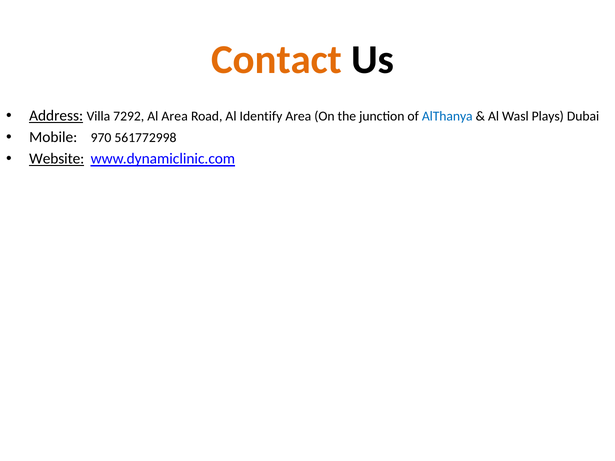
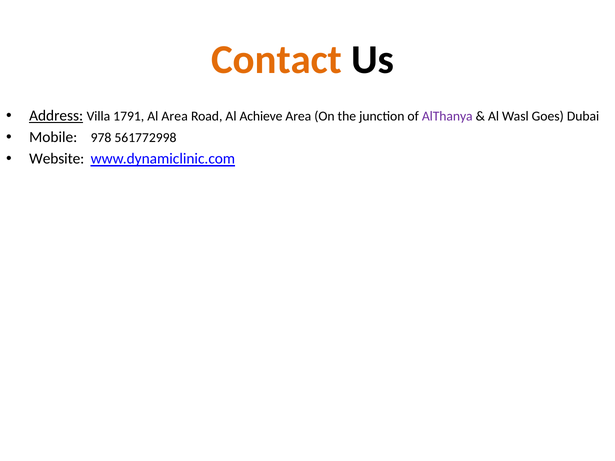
7292: 7292 -> 1791
Identify: Identify -> Achieve
AlThanya colour: blue -> purple
Plays: Plays -> Goes
970: 970 -> 978
Website underline: present -> none
